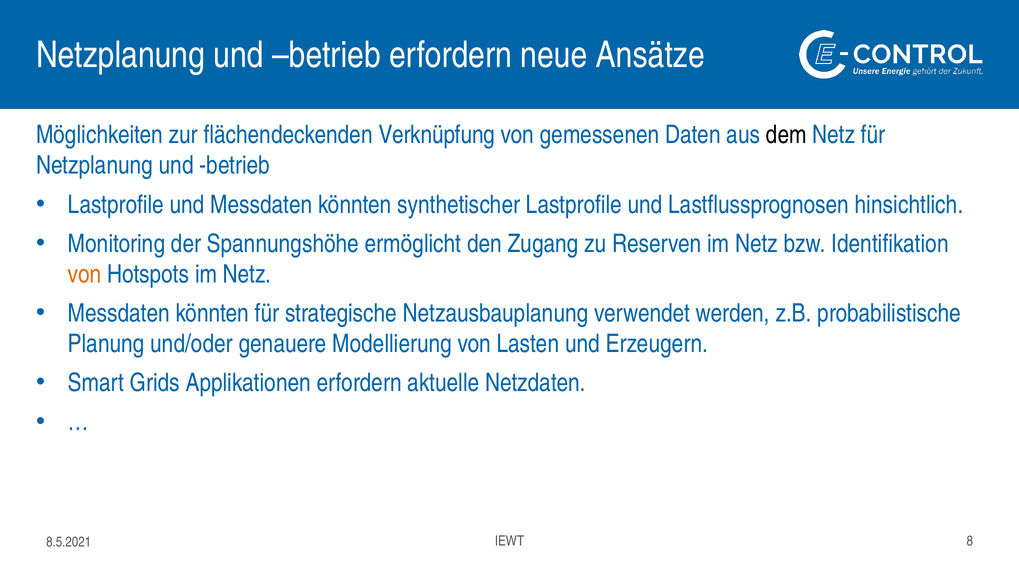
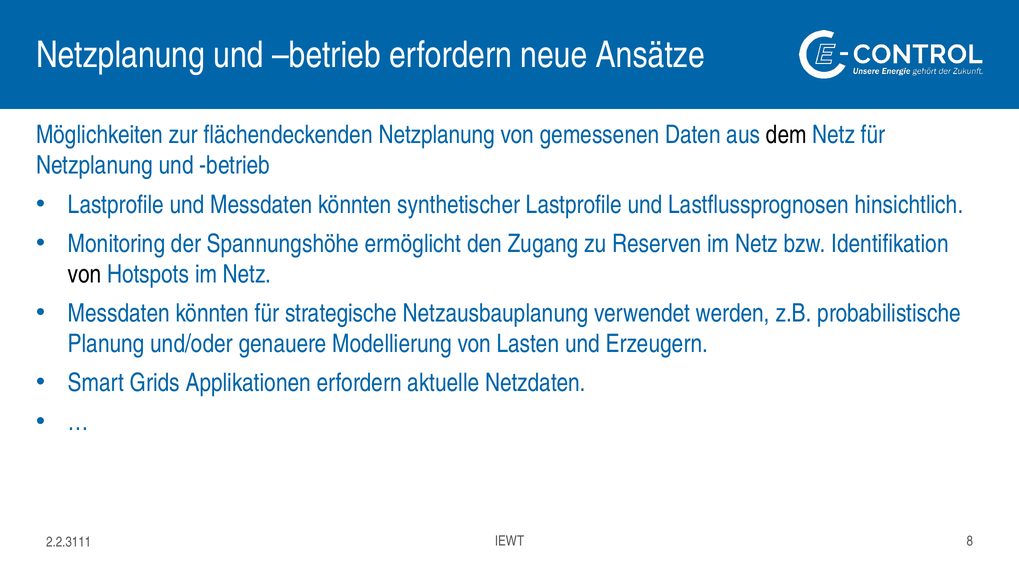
flächendeckenden Verknüpfung: Verknüpfung -> Netzplanung
von at (85, 274) colour: orange -> black
8.5.2021: 8.5.2021 -> 2.2.3111
